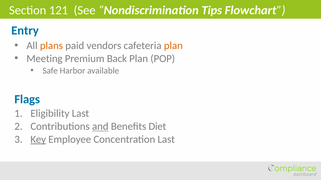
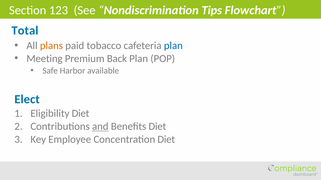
121: 121 -> 123
Entry: Entry -> Total
vendors: vendors -> tobacco
plan at (173, 46) colour: orange -> blue
Flags: Flags -> Elect
Eligibility Last: Last -> Diet
Key underline: present -> none
Concentration Last: Last -> Diet
